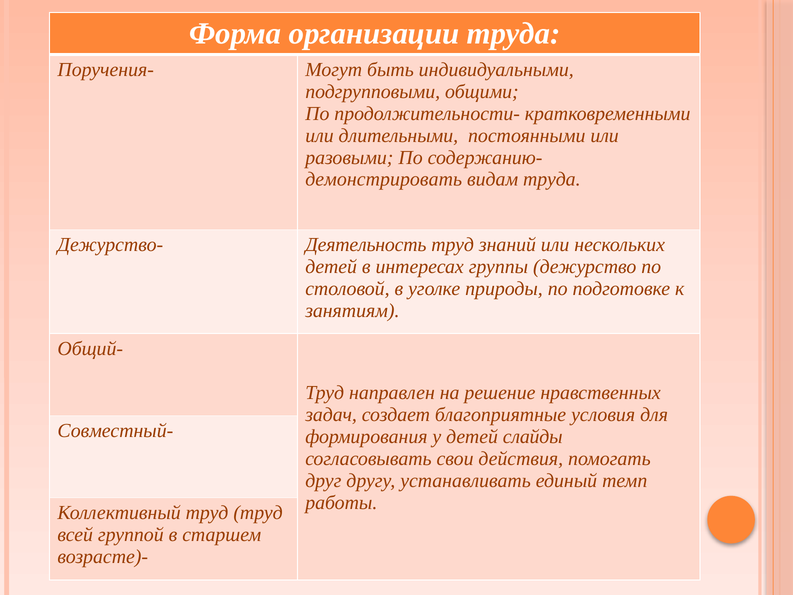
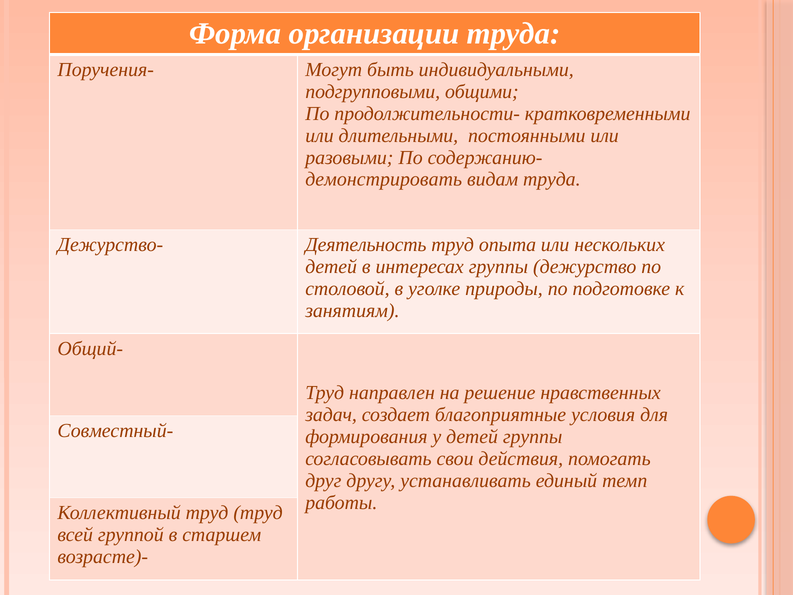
знаний: знаний -> опыта
детей слайды: слайды -> группы
